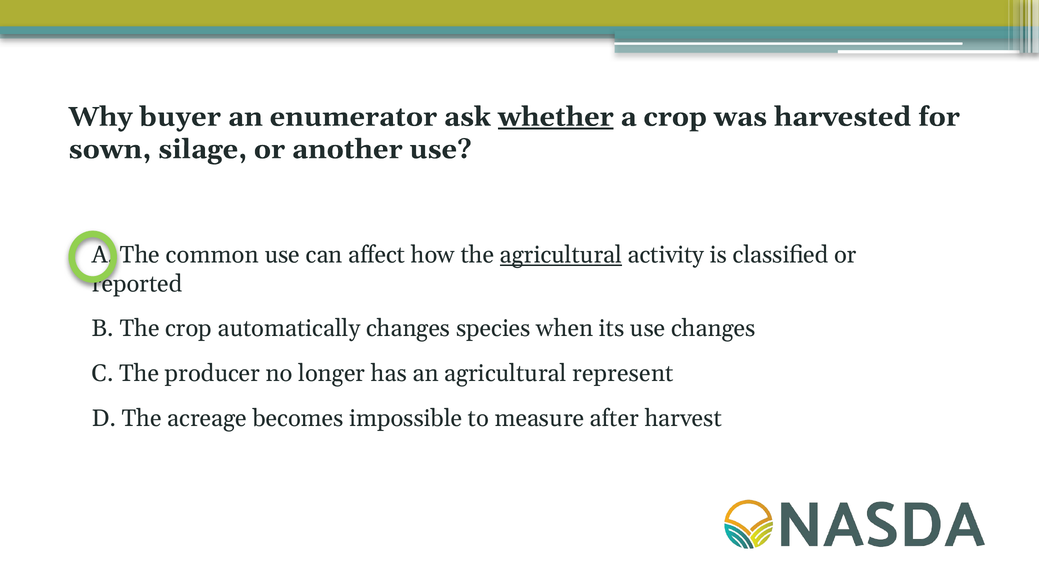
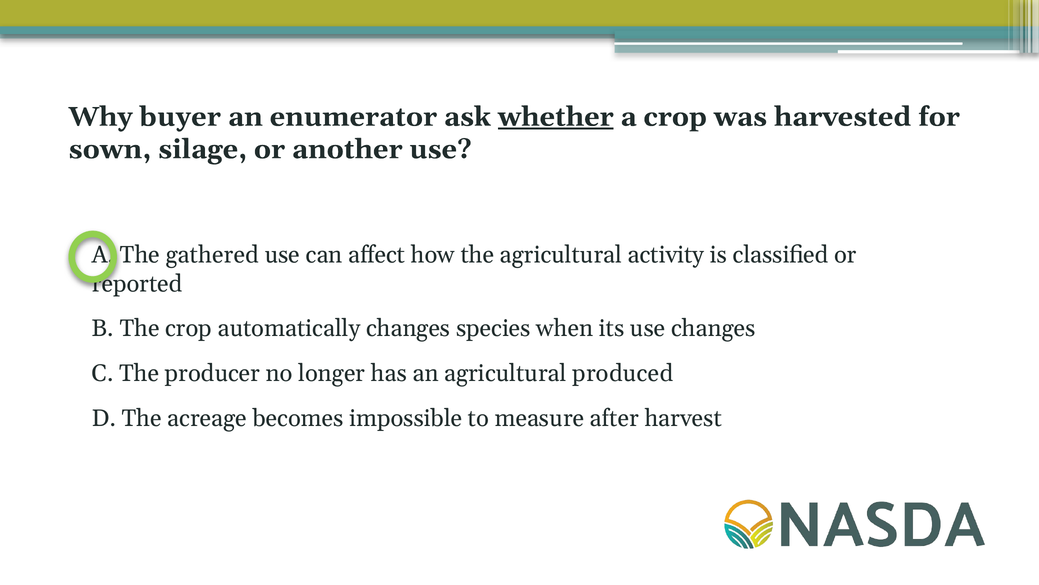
common: common -> gathered
agricultural at (561, 255) underline: present -> none
represent: represent -> produced
